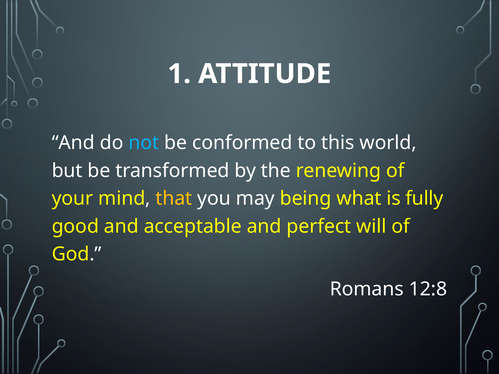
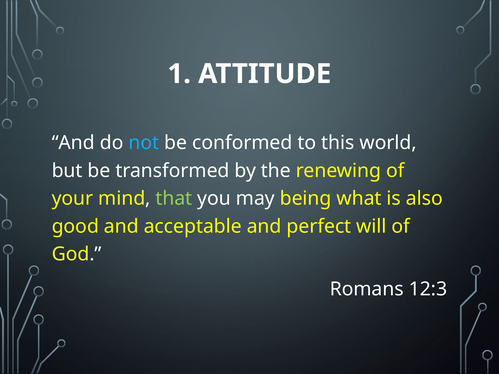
that colour: yellow -> light green
fully: fully -> also
12:8: 12:8 -> 12:3
